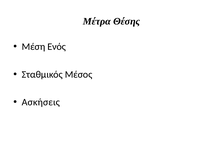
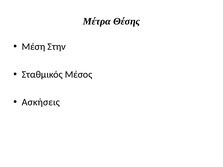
Ενός: Ενός -> Στην
